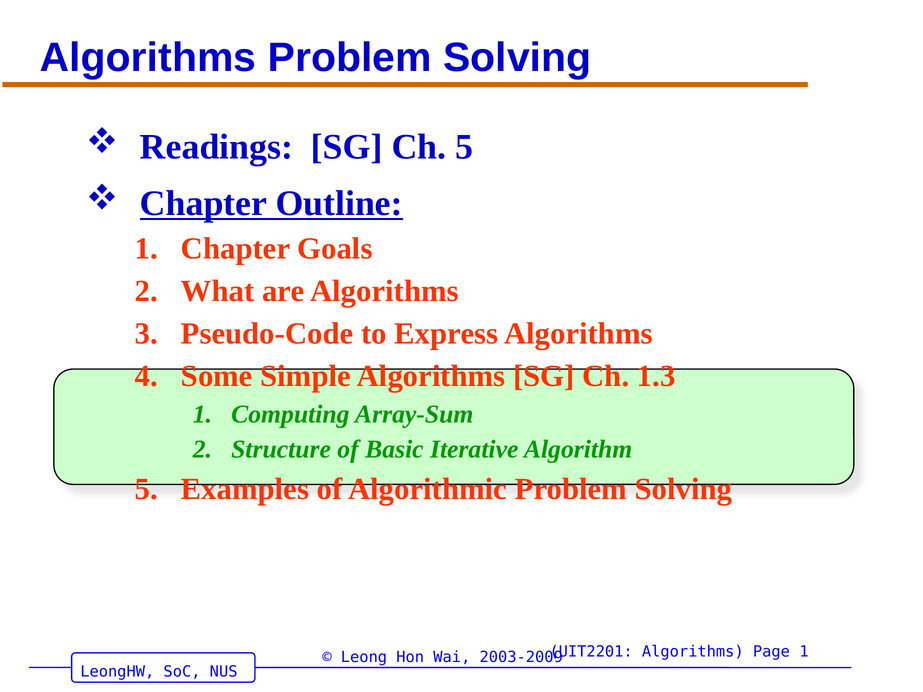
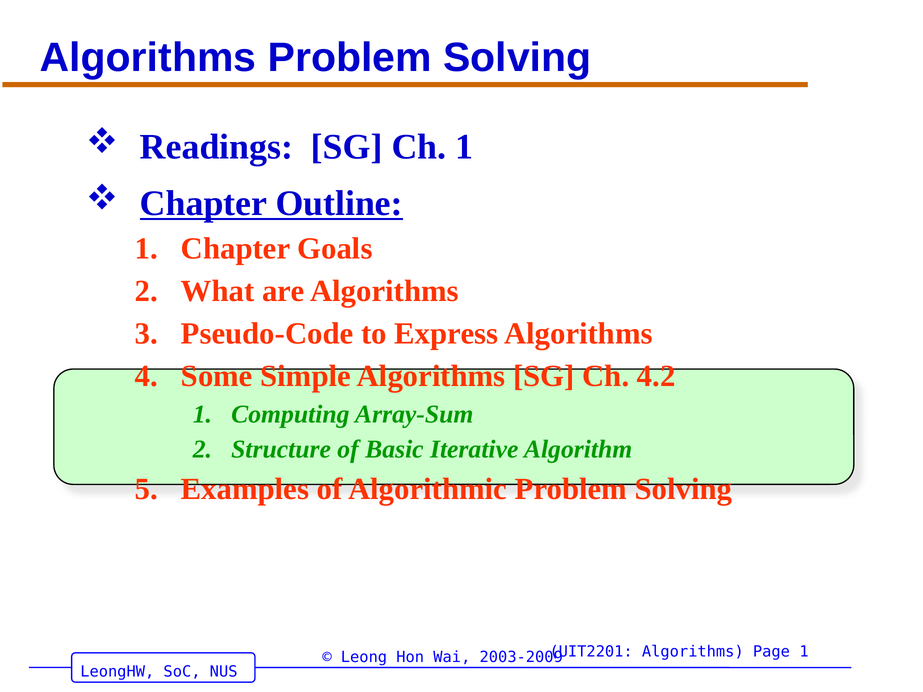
Ch 5: 5 -> 1
1.3: 1.3 -> 4.2
